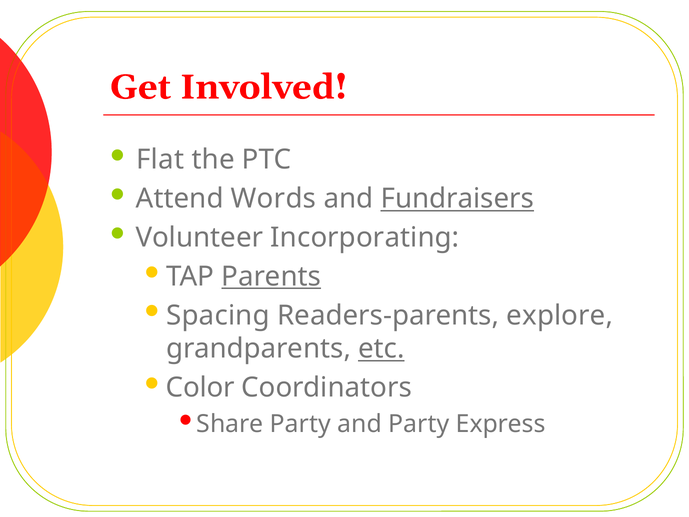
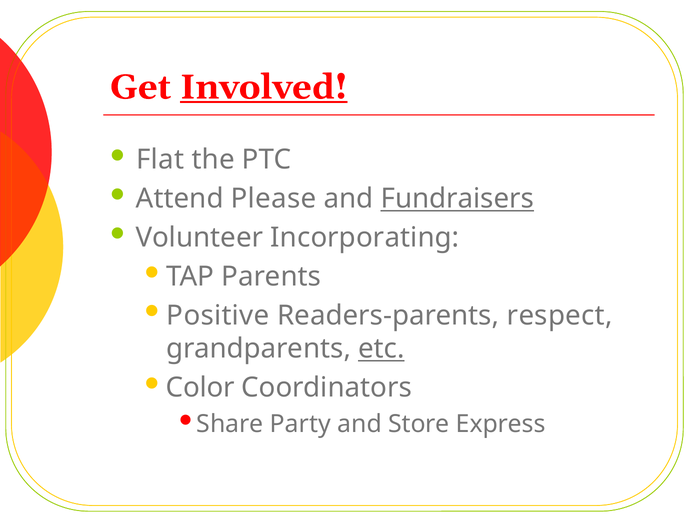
Involved underline: none -> present
Words: Words -> Please
Parents underline: present -> none
Spacing: Spacing -> Positive
explore: explore -> respect
and Party: Party -> Store
